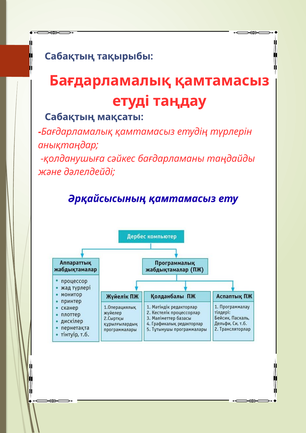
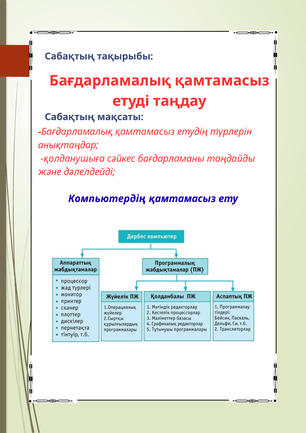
Әрқайсысының: Әрқайсысының -> Компьютердің
